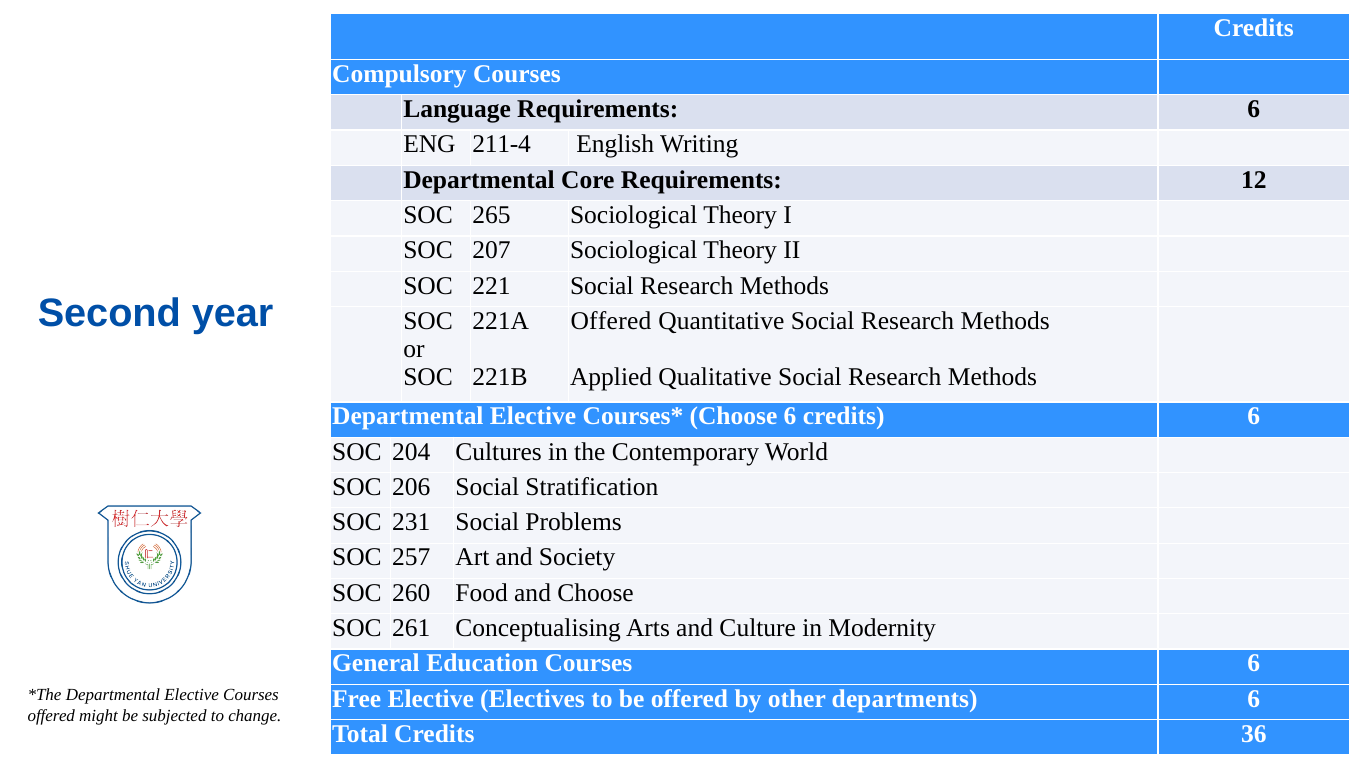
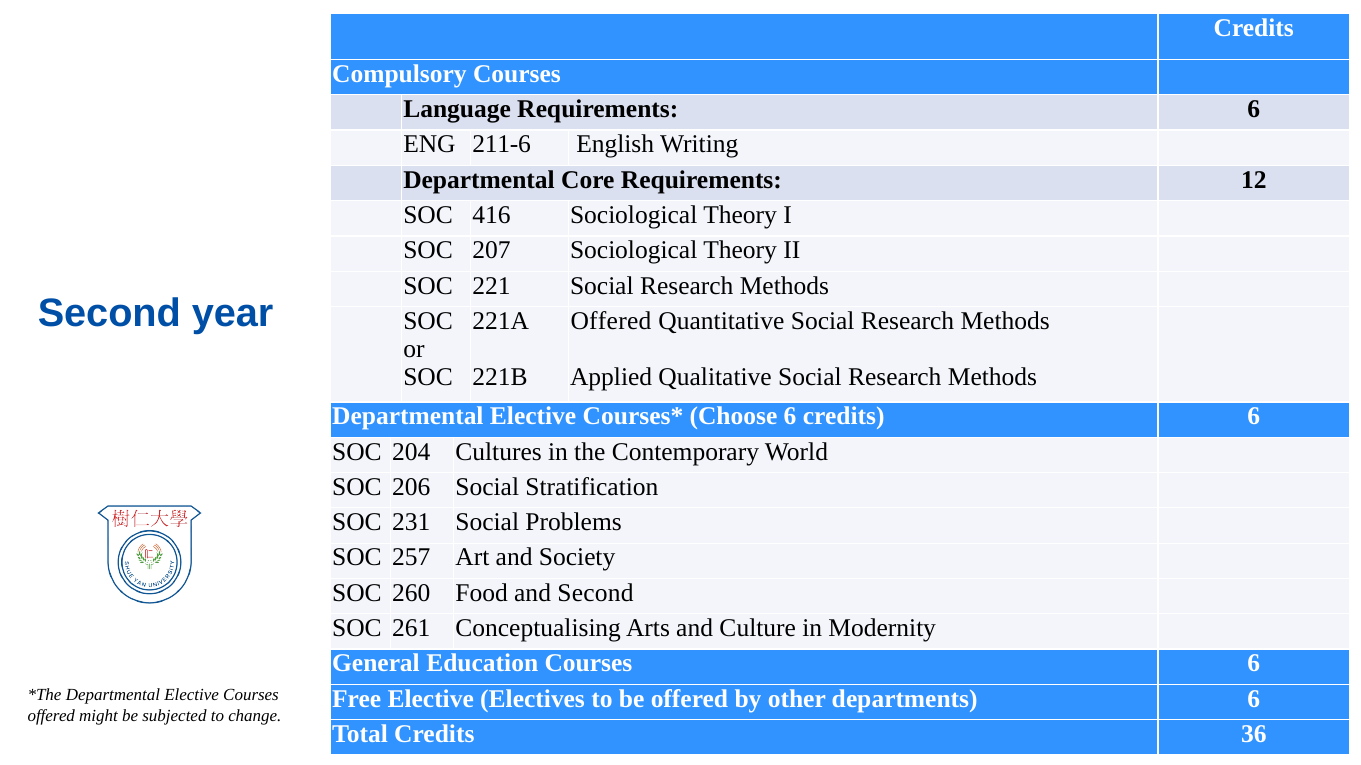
211-4: 211-4 -> 211-6
265: 265 -> 416
and Choose: Choose -> Second
